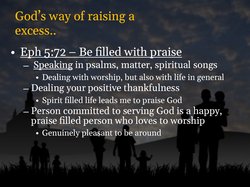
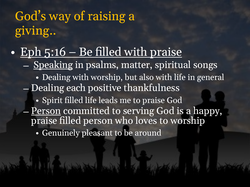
excess: excess -> giving
5:72: 5:72 -> 5:16
your: your -> each
Person at (46, 111) underline: none -> present
